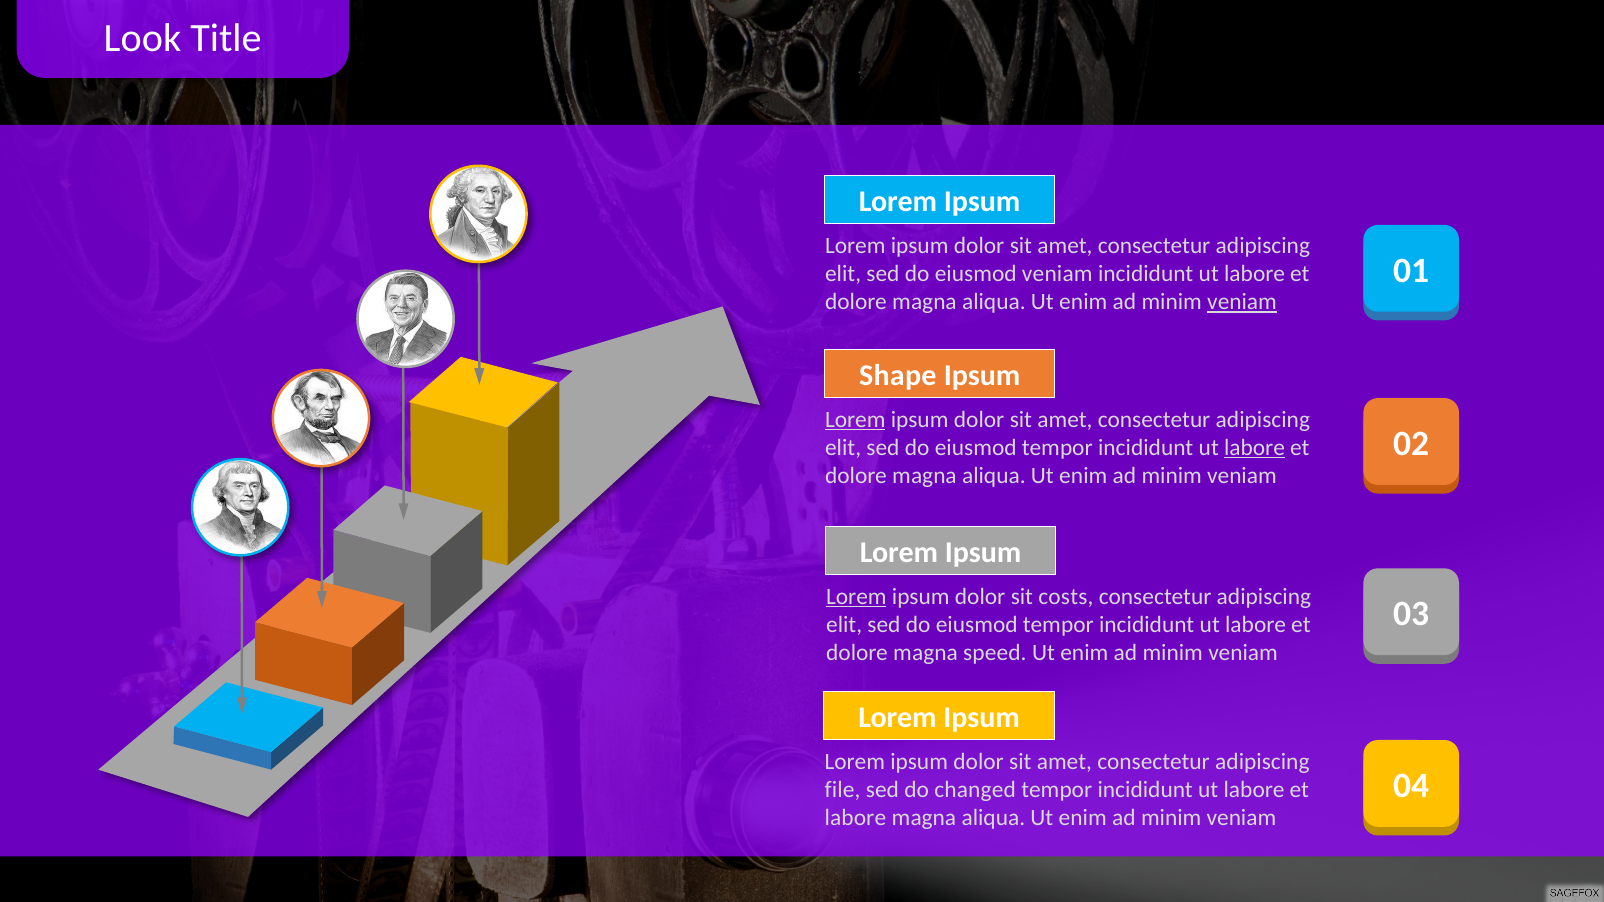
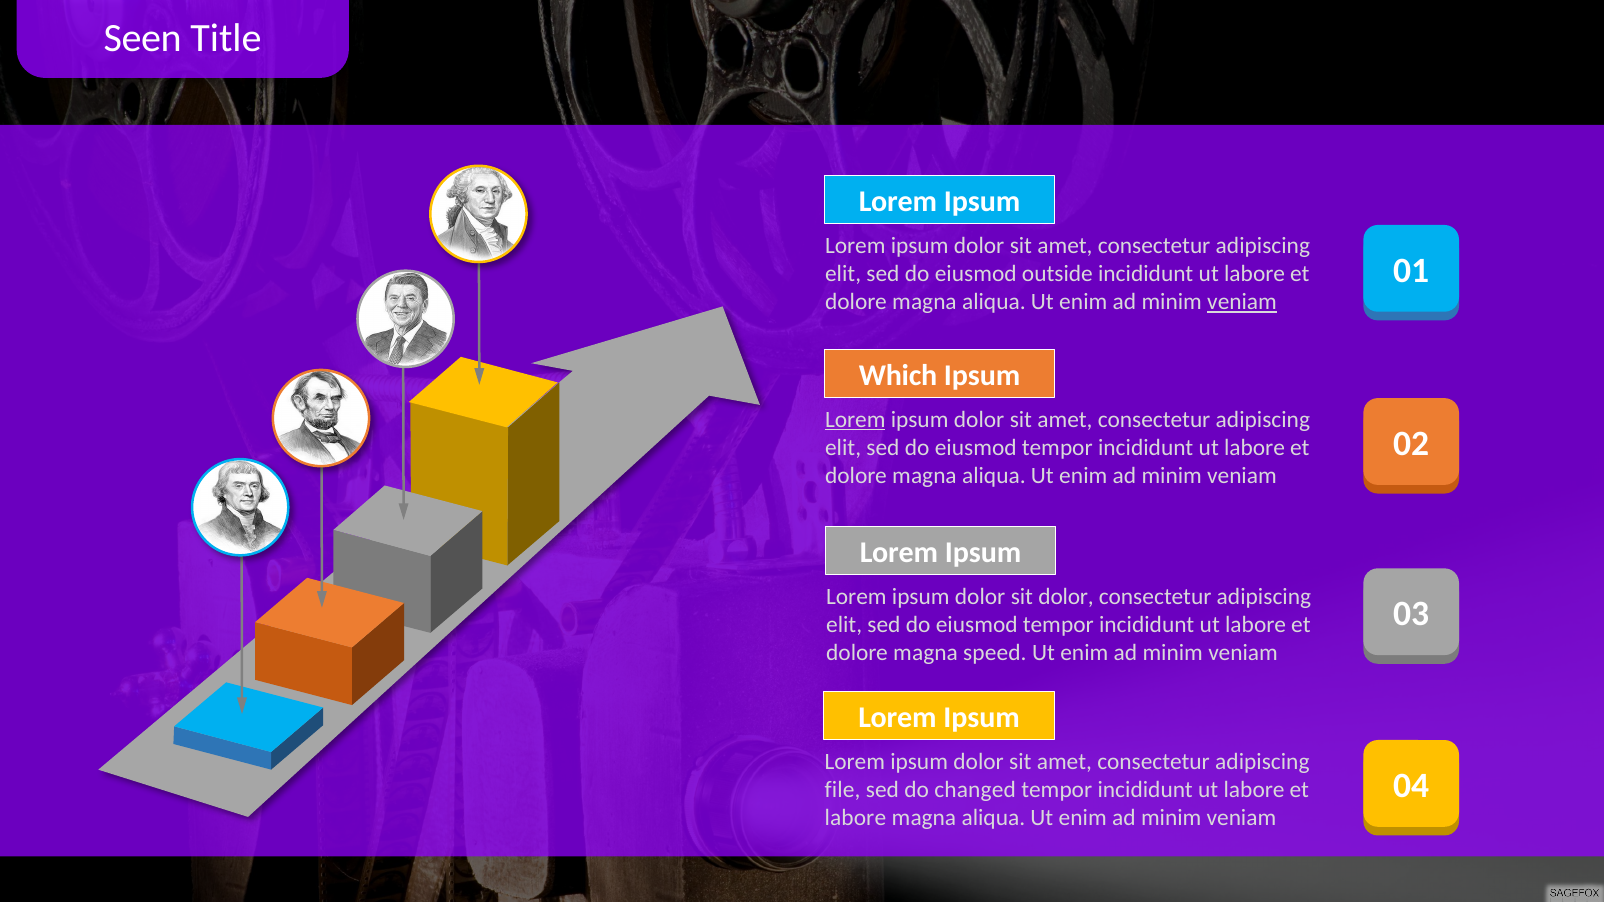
Look: Look -> Seen
eiusmod veniam: veniam -> outside
Shape: Shape -> Which
labore at (1254, 448) underline: present -> none
Lorem at (856, 597) underline: present -> none
sit costs: costs -> dolor
